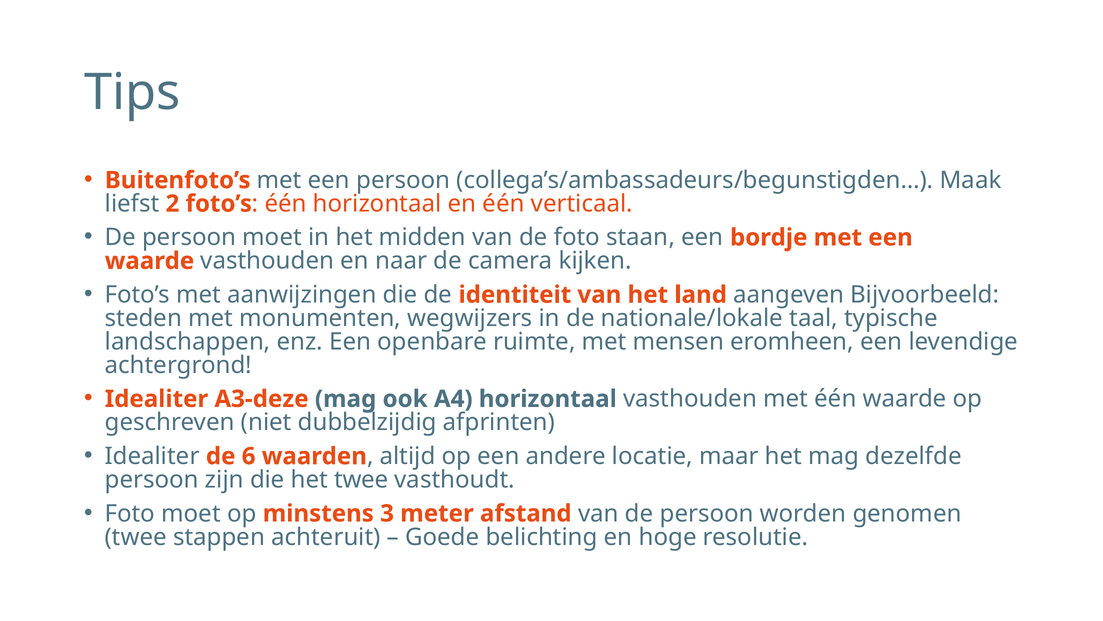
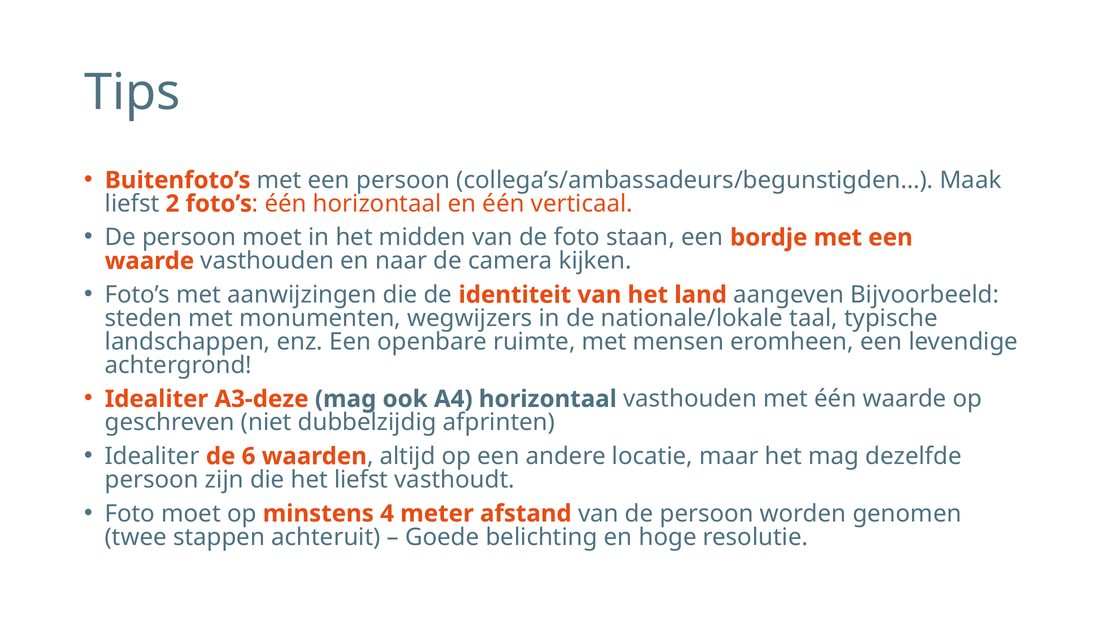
het twee: twee -> liefst
3: 3 -> 4
